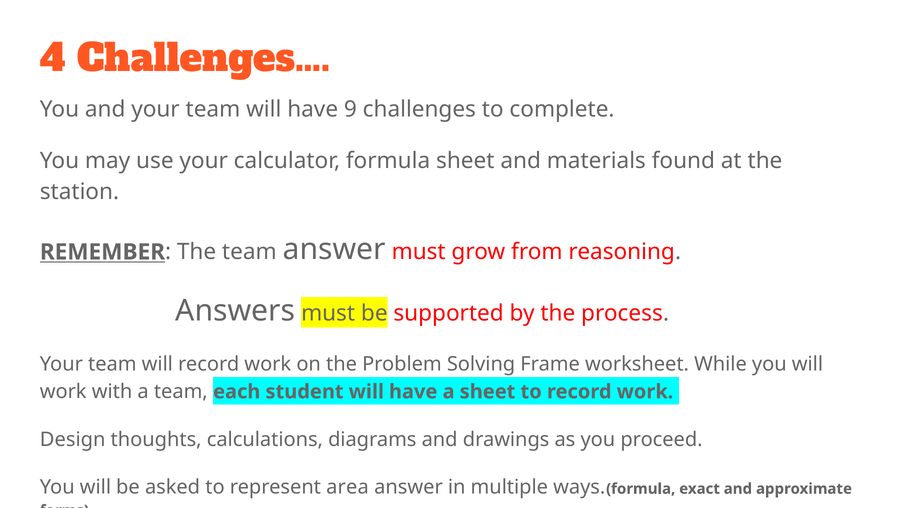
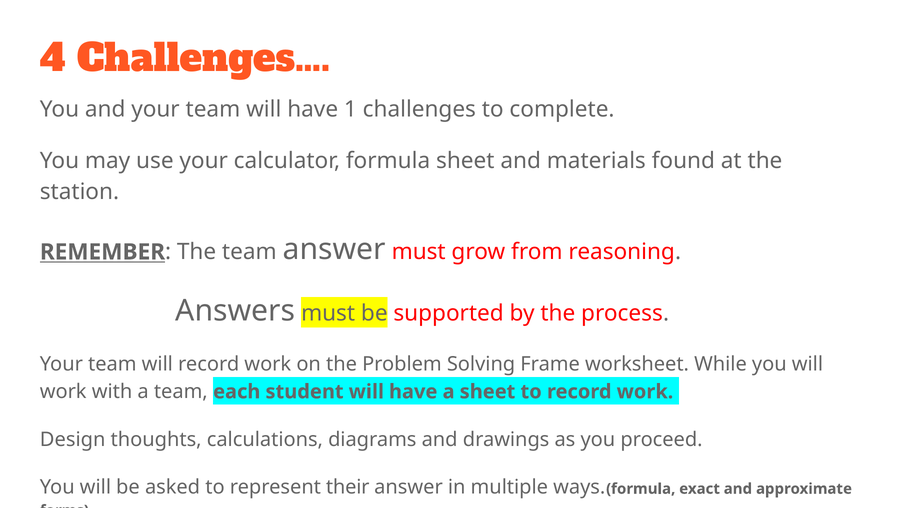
9: 9 -> 1
area: area -> their
